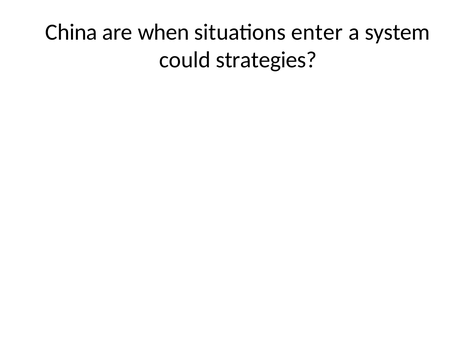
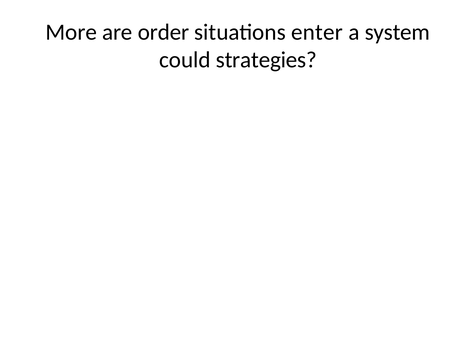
China: China -> More
when: when -> order
